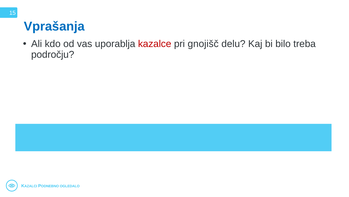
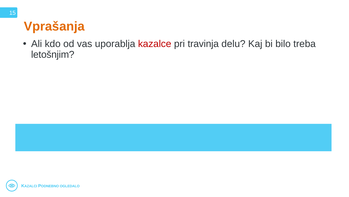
Vprašanja colour: blue -> orange
gnojišč: gnojišč -> travinja
področju: področju -> letošnjim
